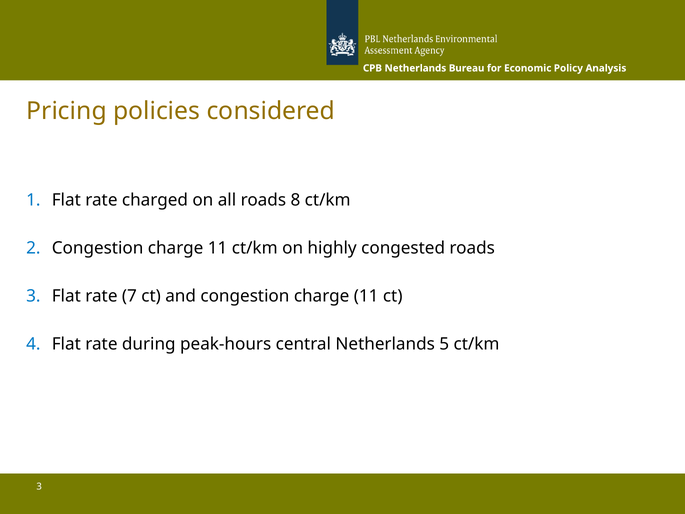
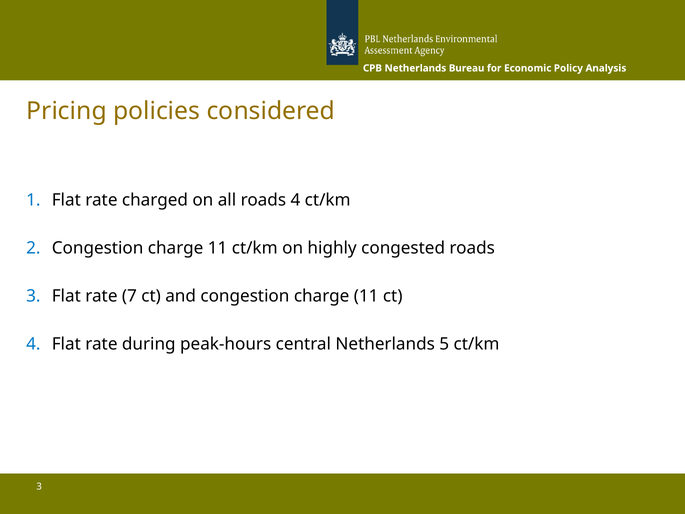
roads 8: 8 -> 4
